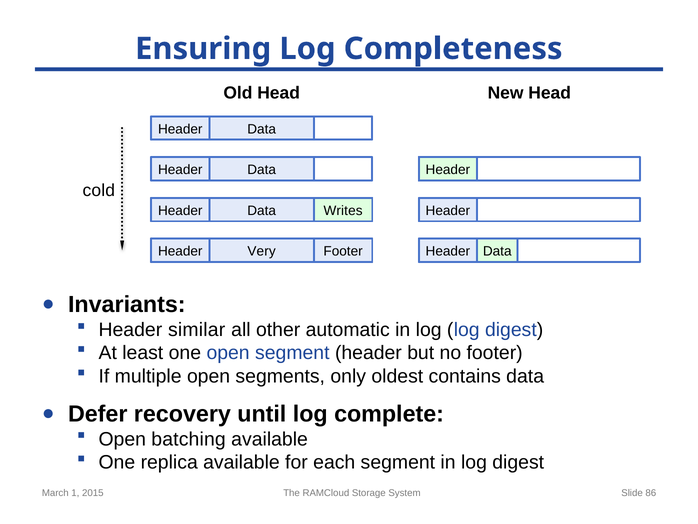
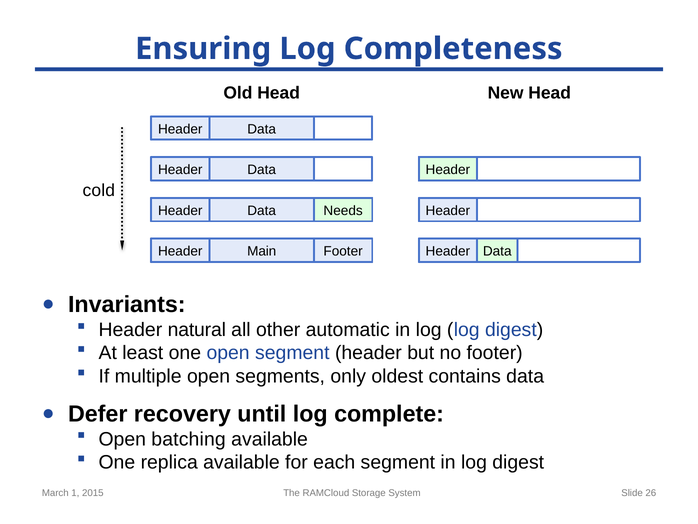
Writes: Writes -> Needs
Very: Very -> Main
similar: similar -> natural
86: 86 -> 26
